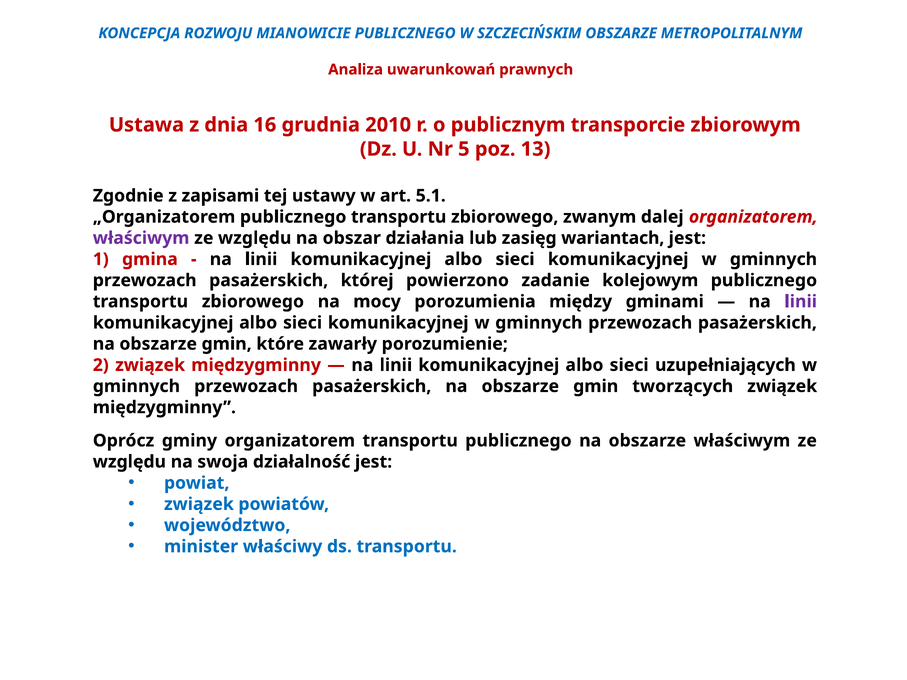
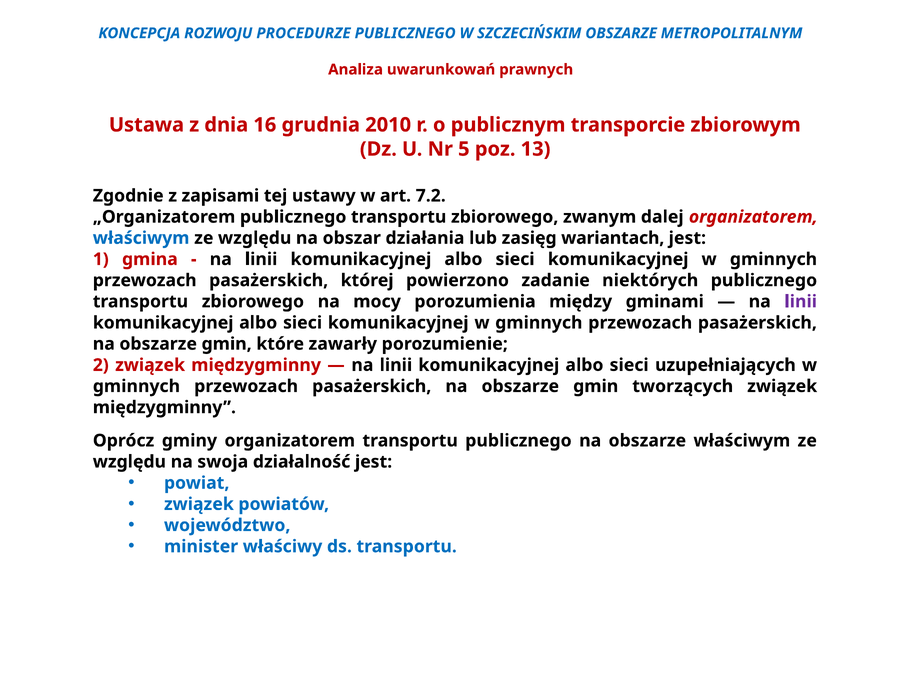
MIANOWICIE: MIANOWICIE -> PROCEDURZE
5.1: 5.1 -> 7.2
właściwym at (141, 238) colour: purple -> blue
kolejowym: kolejowym -> niektórych
